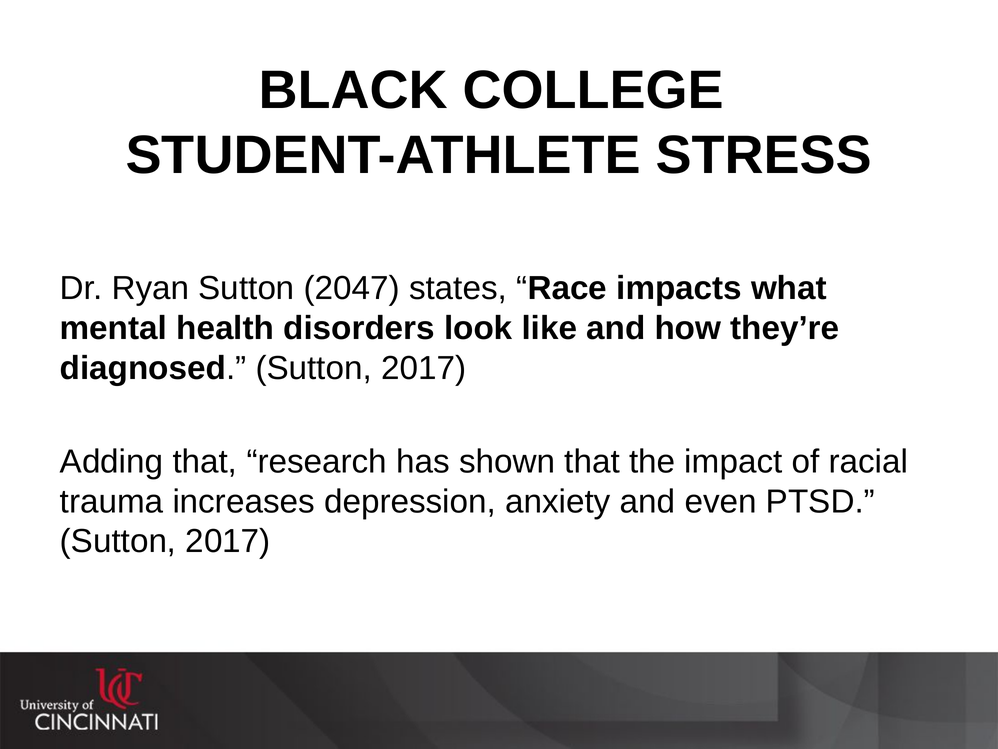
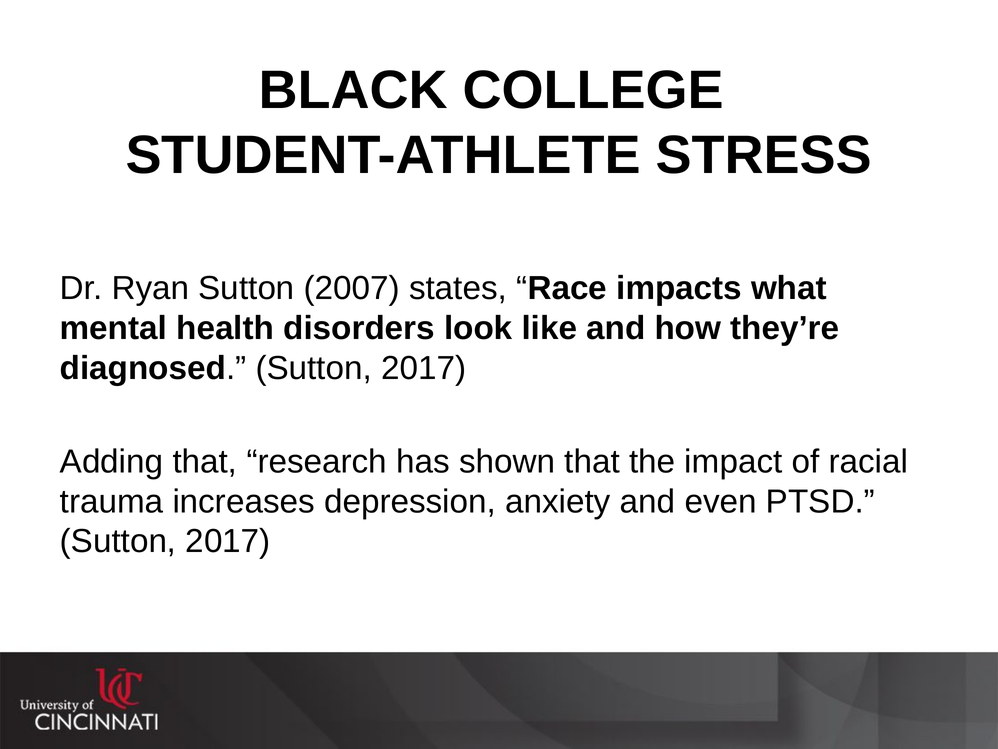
2047: 2047 -> 2007
